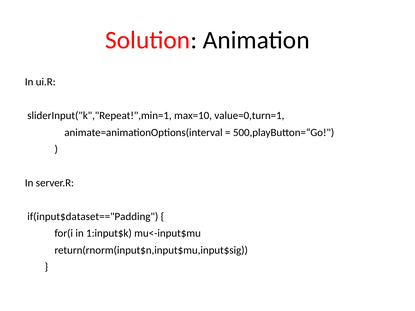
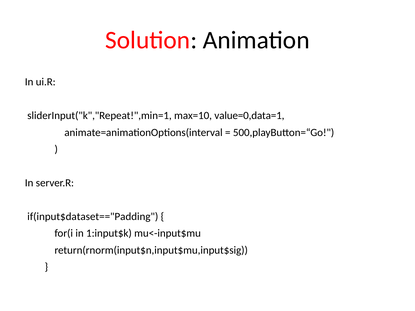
value=0,turn=1: value=0,turn=1 -> value=0,data=1
